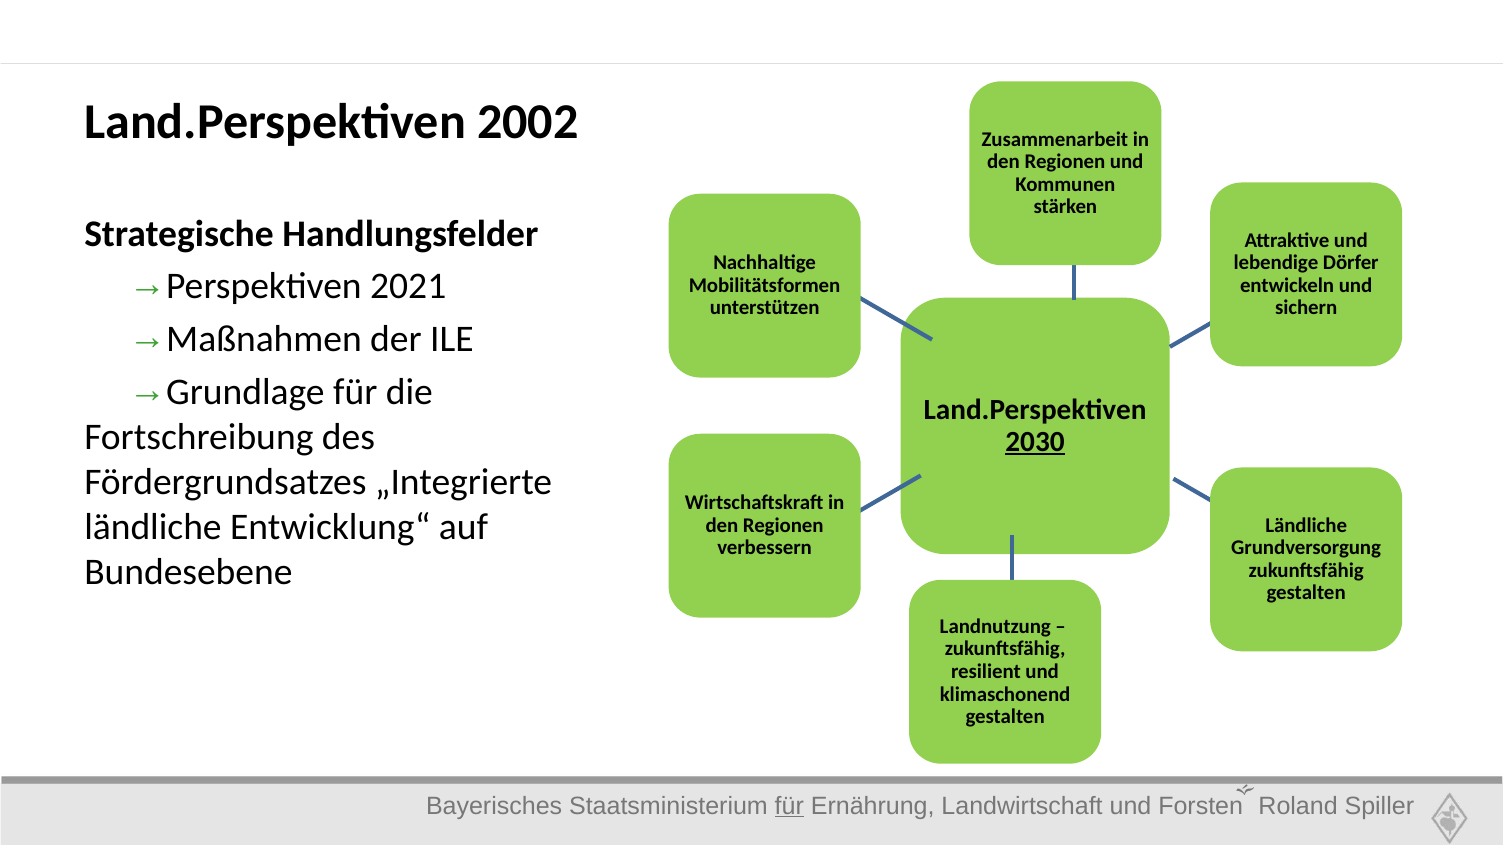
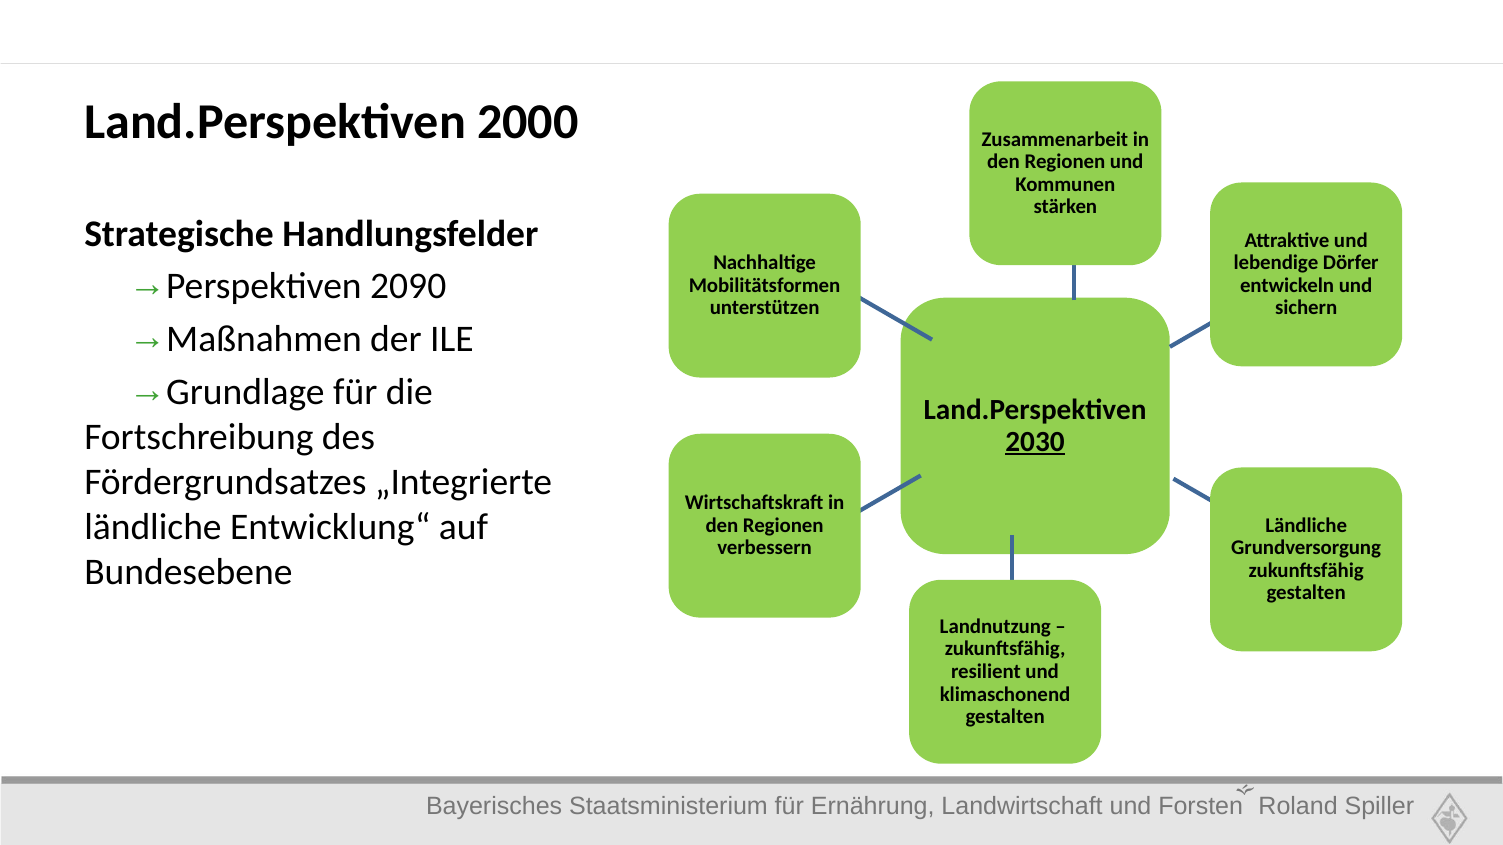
2002: 2002 -> 2000
2021: 2021 -> 2090
für at (789, 806) underline: present -> none
